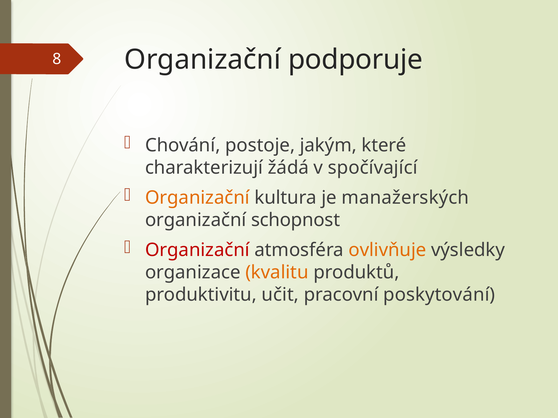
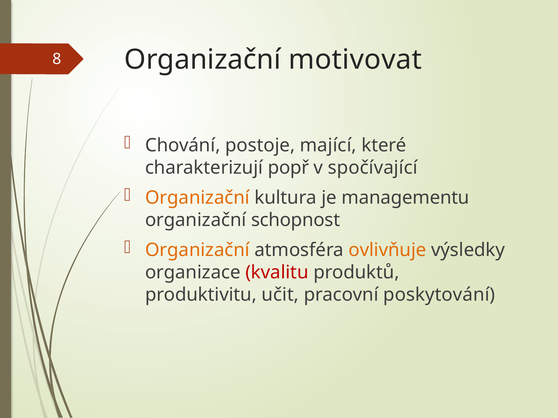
podporuje: podporuje -> motivovat
jakým: jakým -> mající
žádá: žádá -> popř
manažerských: manažerských -> managementu
Organizační at (197, 250) colour: red -> orange
kvalitu colour: orange -> red
